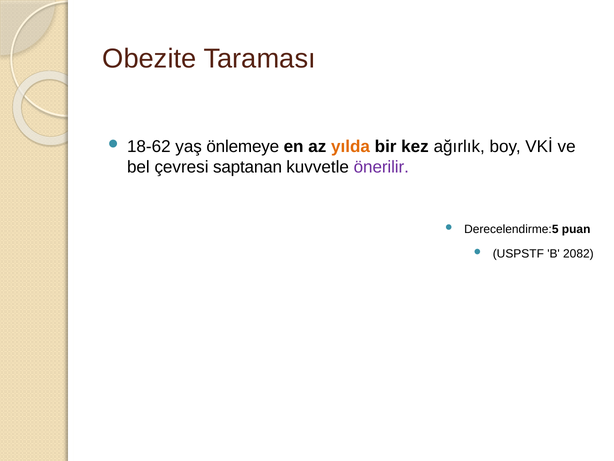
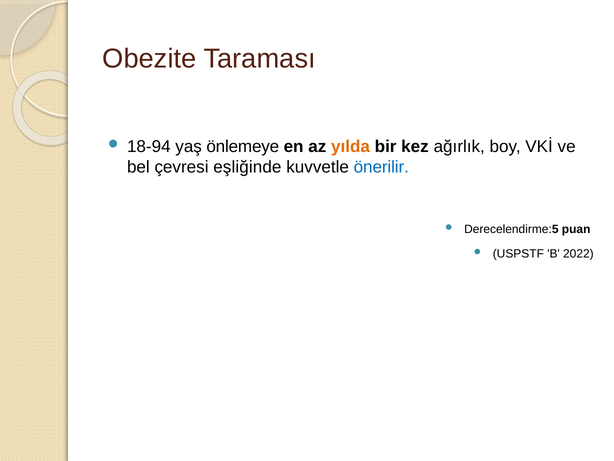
18-62: 18-62 -> 18-94
saptanan: saptanan -> eşliğinde
önerilir colour: purple -> blue
2082: 2082 -> 2022
